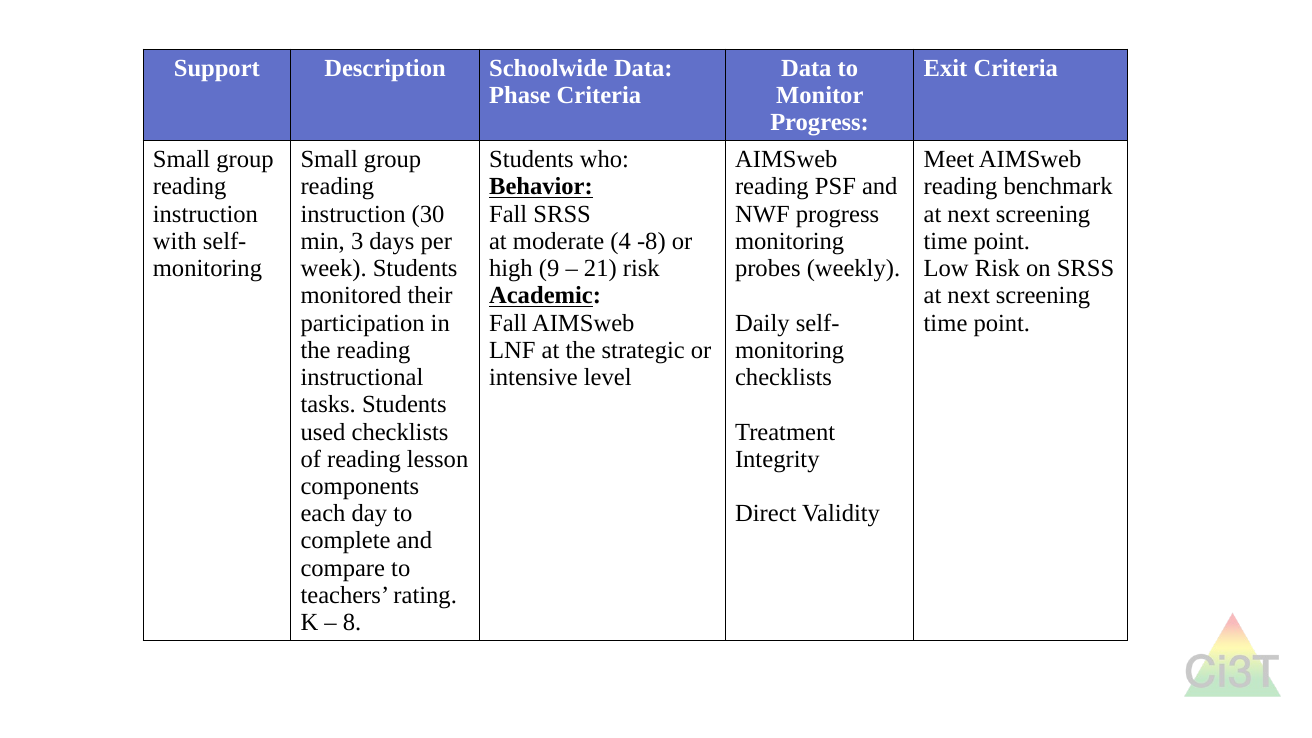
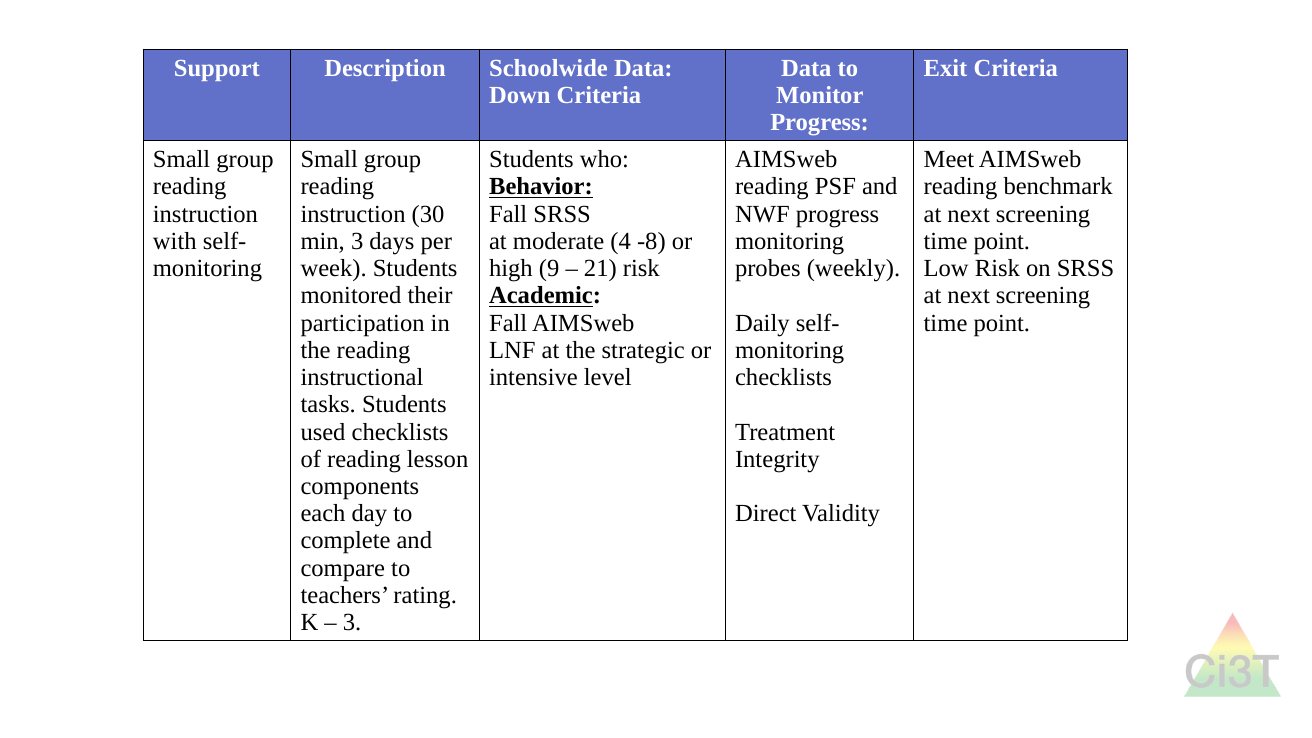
Phase: Phase -> Down
8 at (352, 623): 8 -> 3
